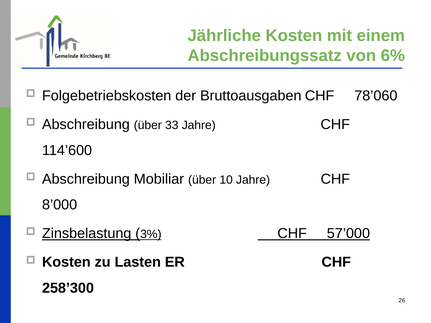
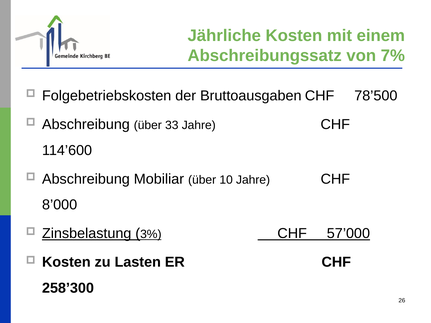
6%: 6% -> 7%
78’060: 78’060 -> 78’500
